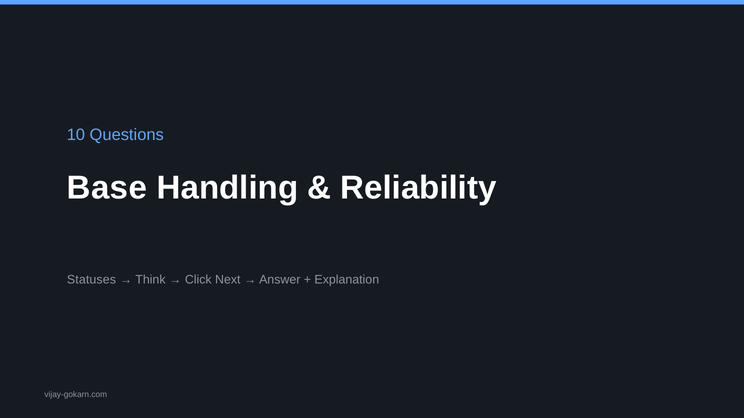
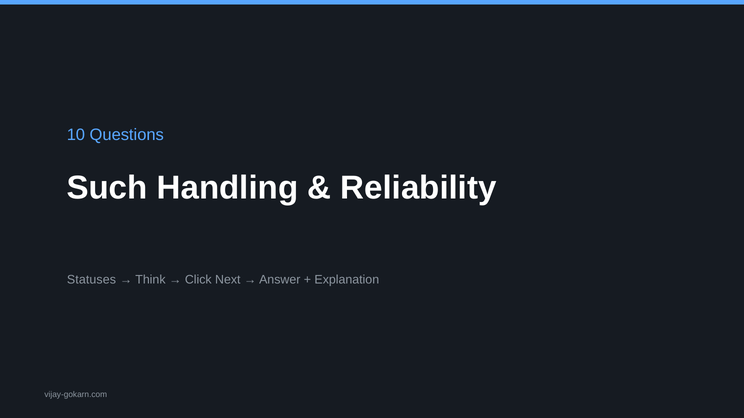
Base: Base -> Such
